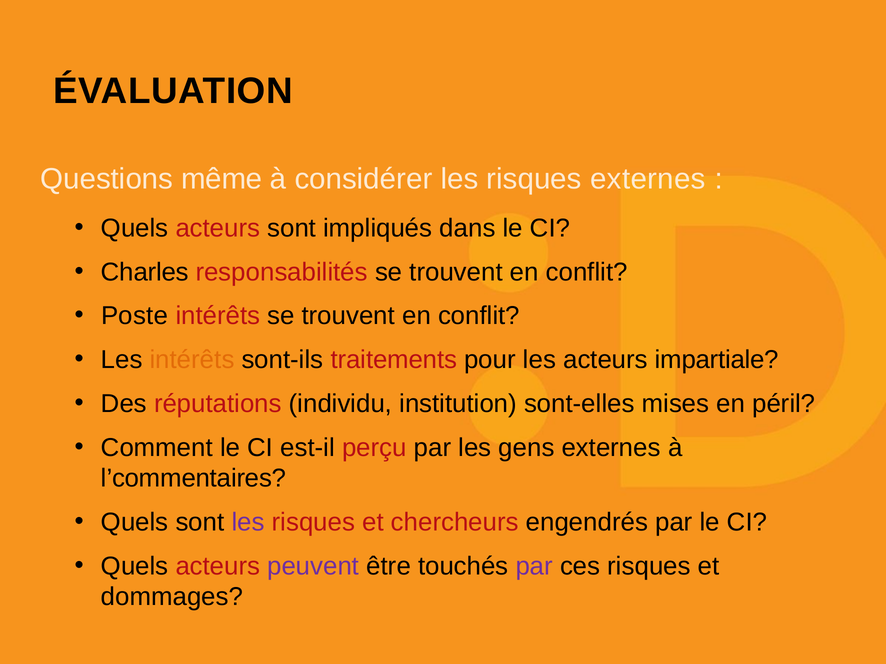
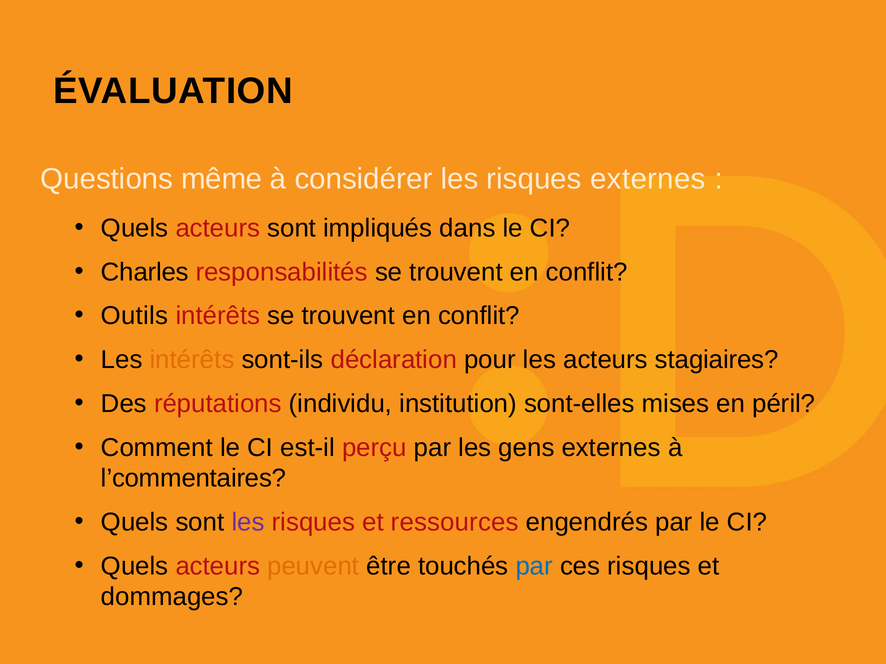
Poste: Poste -> Outils
traitements: traitements -> déclaration
impartiale: impartiale -> stagiaires
chercheurs: chercheurs -> ressources
peuvent colour: purple -> orange
par at (534, 567) colour: purple -> blue
